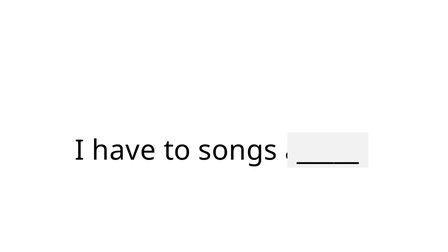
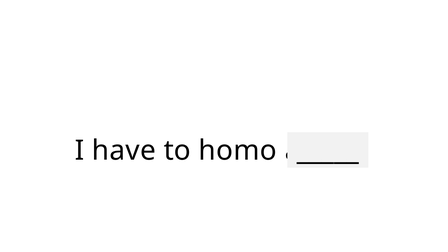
songs: songs -> homo
